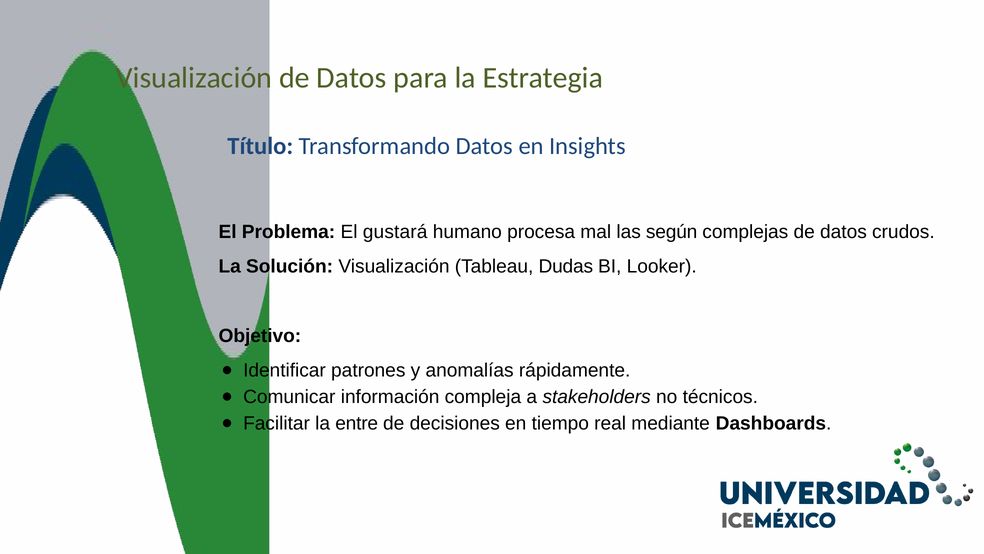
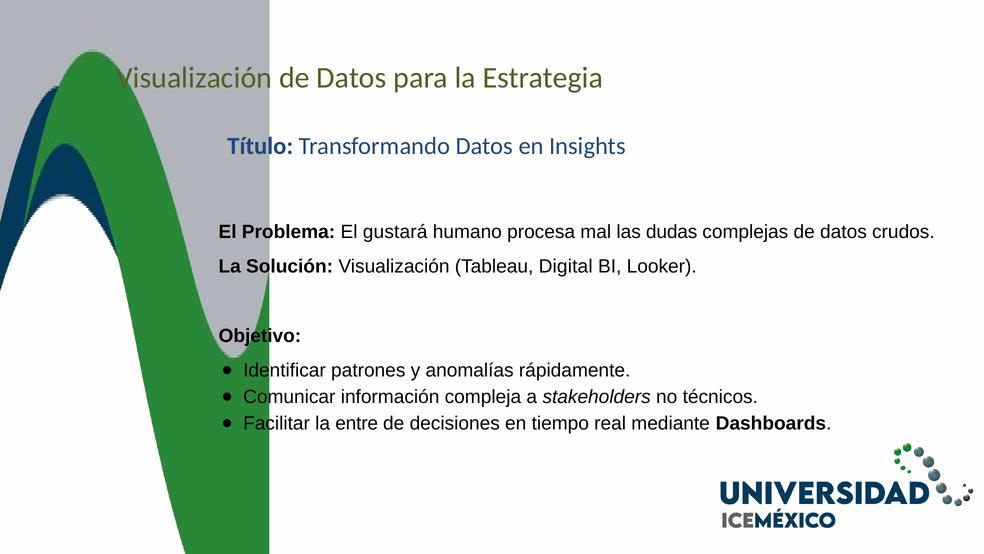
según: según -> dudas
Dudas: Dudas -> Digital
